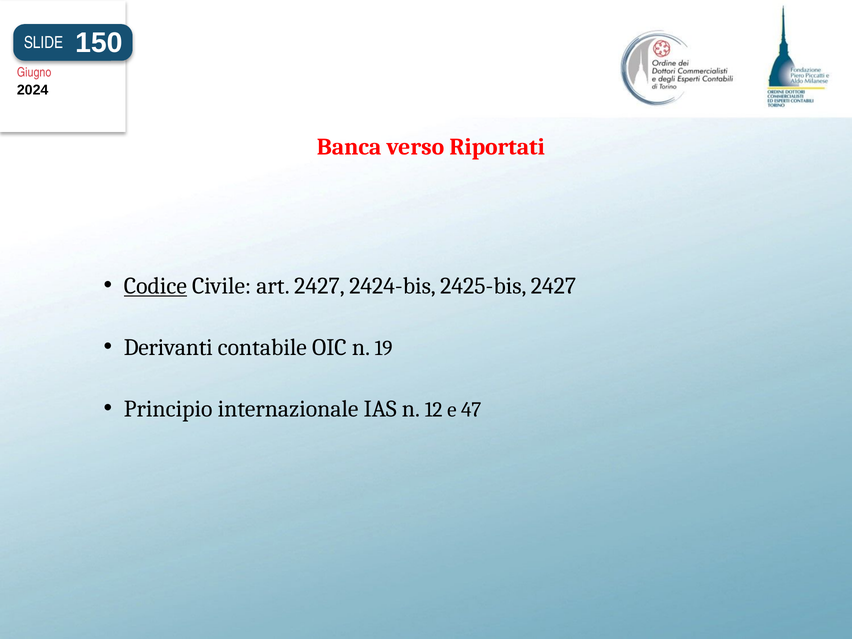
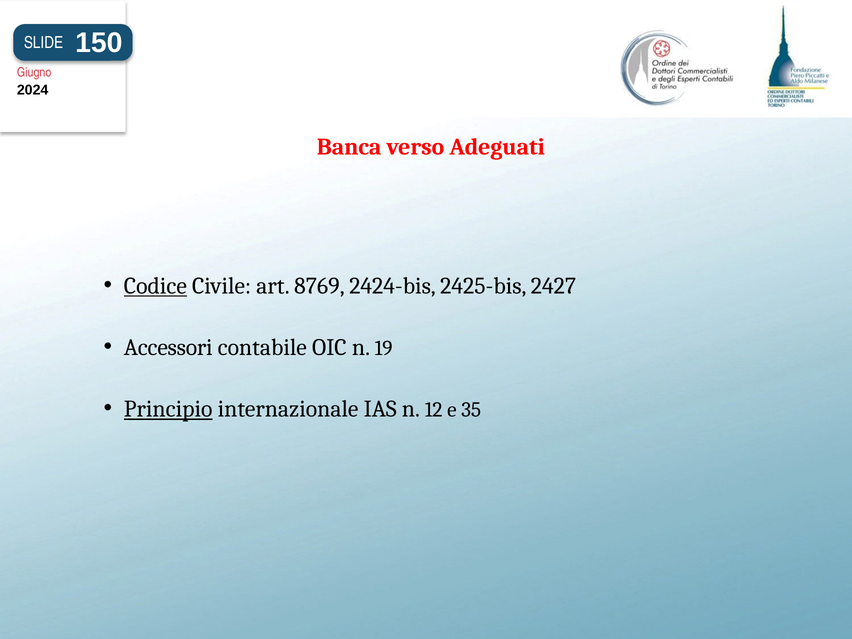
Riportati: Riportati -> Adeguati
art 2427: 2427 -> 8769
Derivanti: Derivanti -> Accessori
Principio underline: none -> present
47: 47 -> 35
